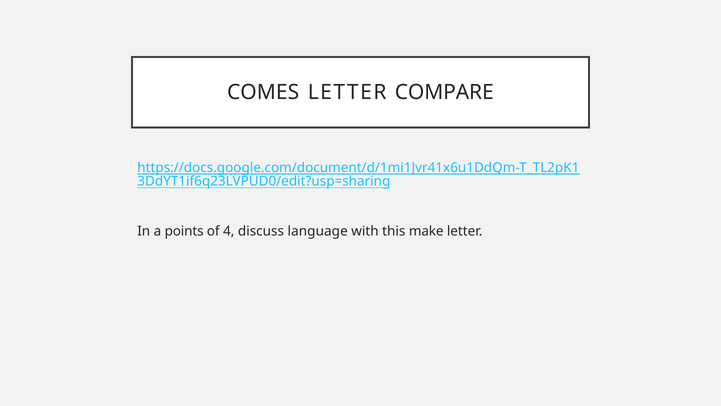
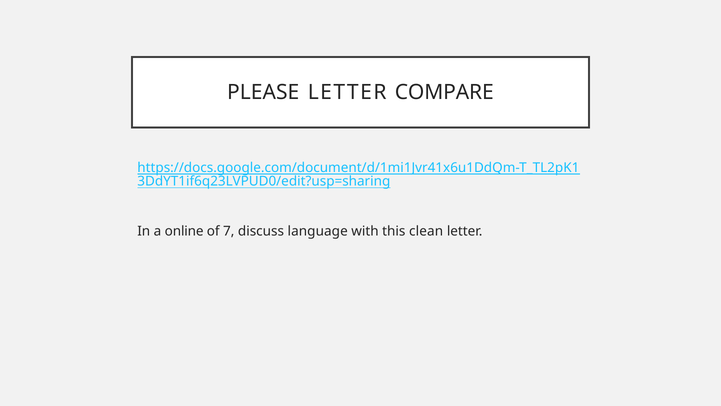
COMES: COMES -> PLEASE
points: points -> online
4: 4 -> 7
make: make -> clean
